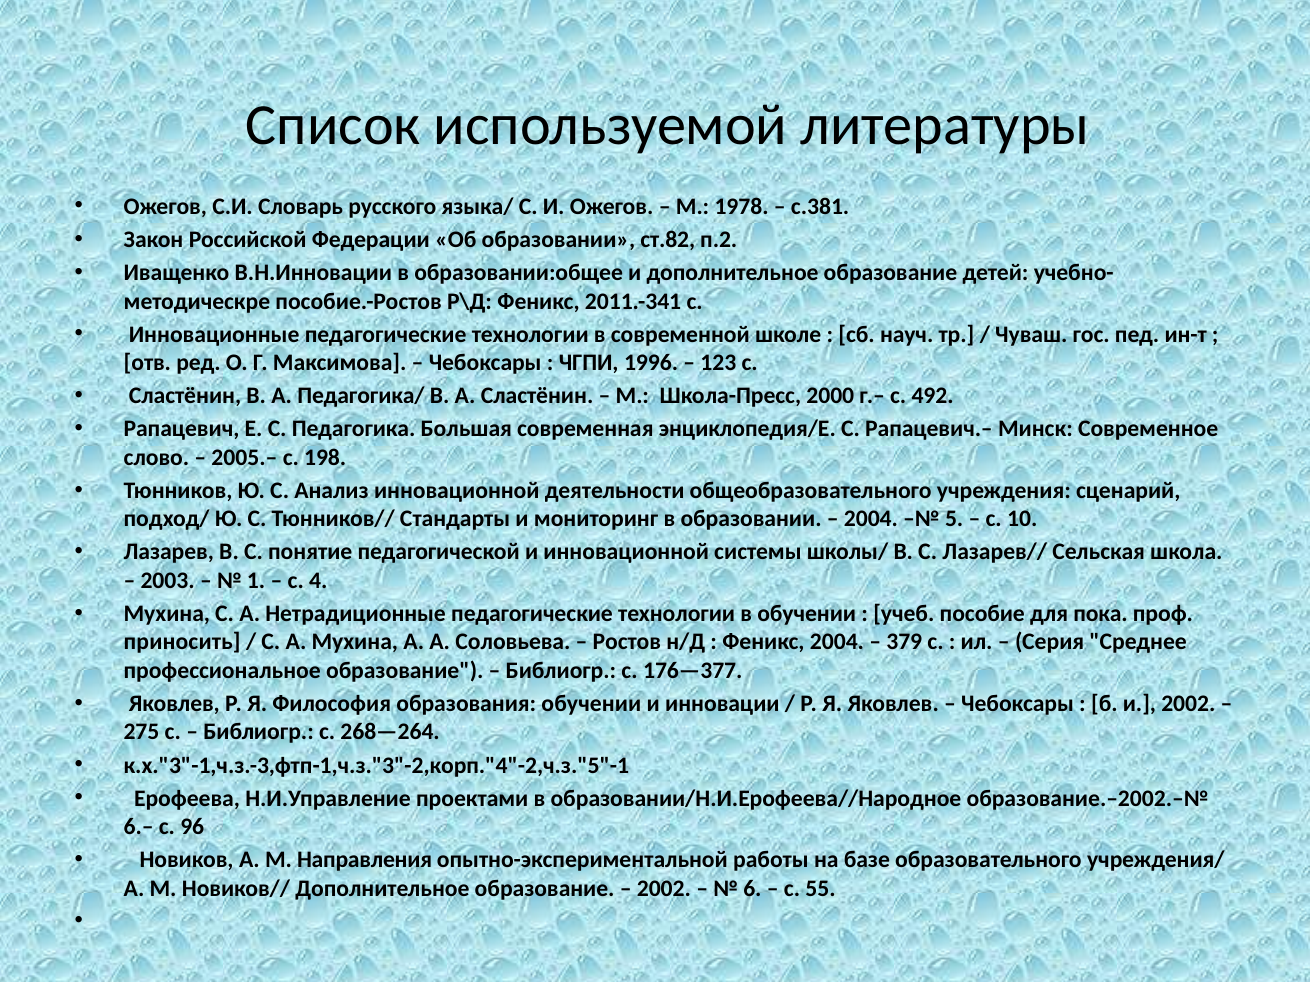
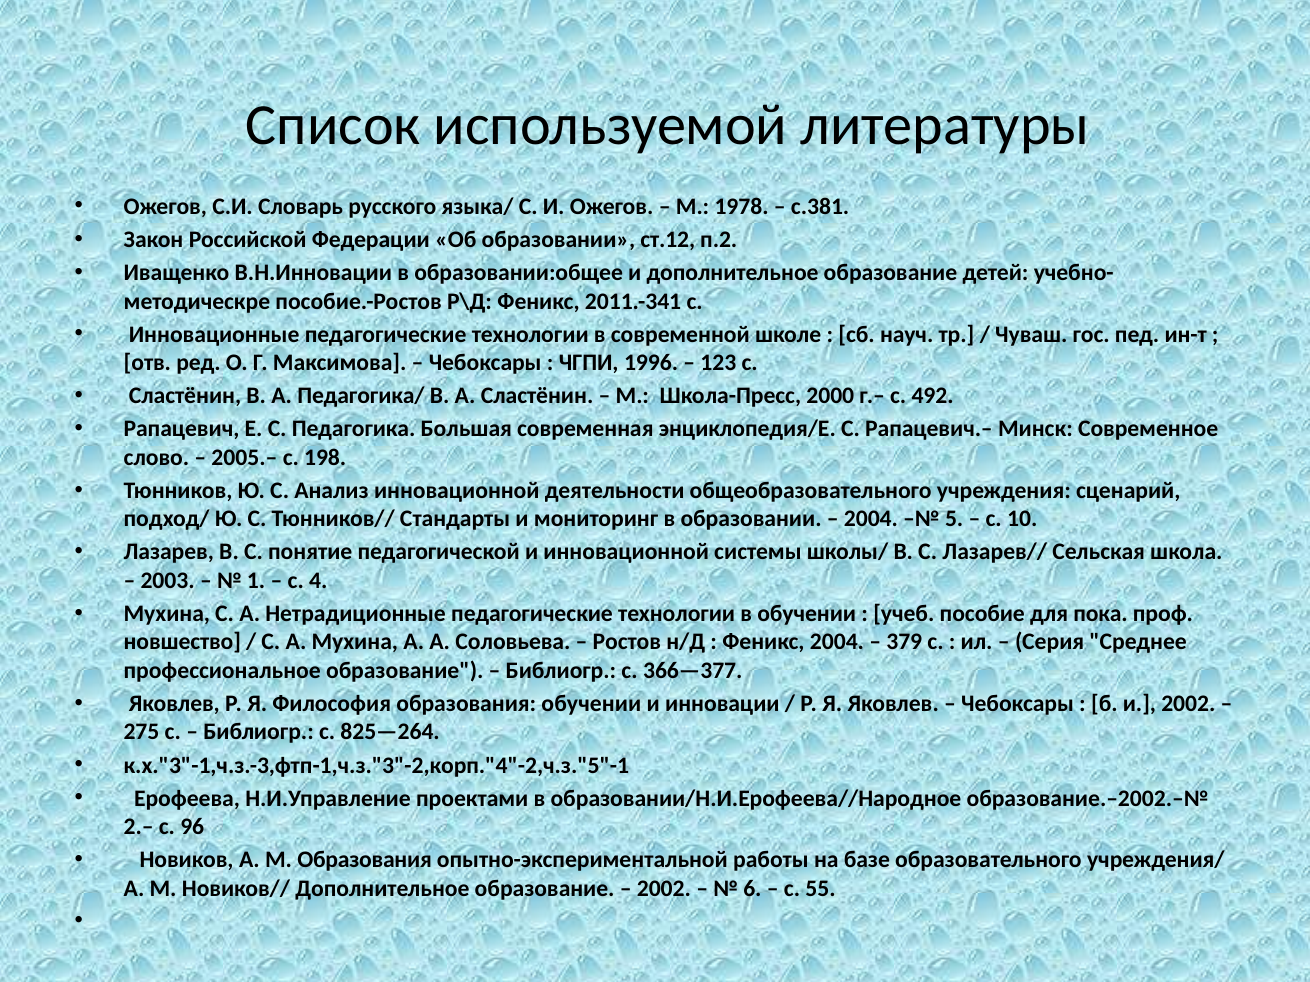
ст.82: ст.82 -> ст.12
приносить: приносить -> новшество
176—377: 176—377 -> 366—377
268—264: 268—264 -> 825—264
6.–: 6.– -> 2.–
М Направления: Направления -> Образования
